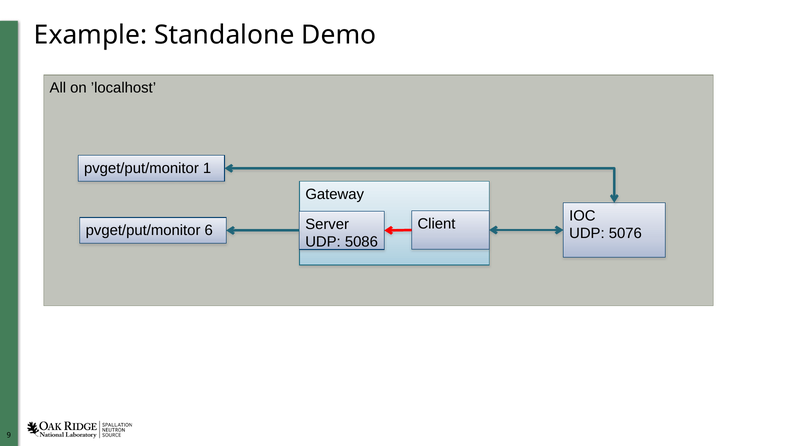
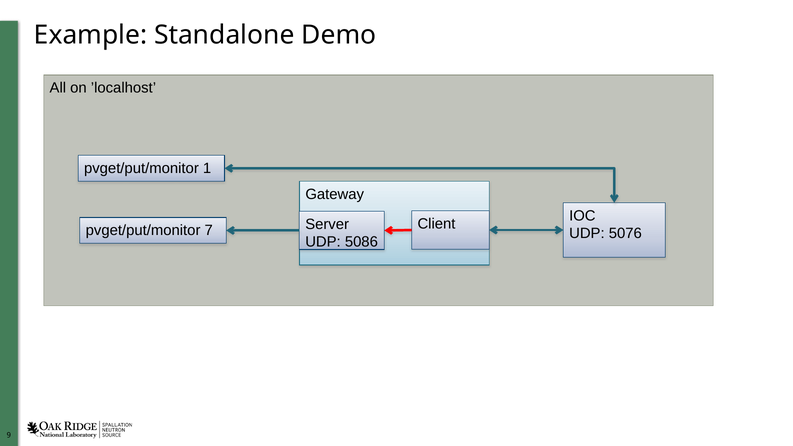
6: 6 -> 7
